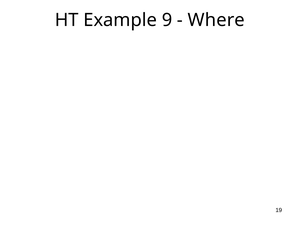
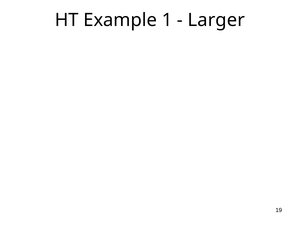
9: 9 -> 1
Where: Where -> Larger
